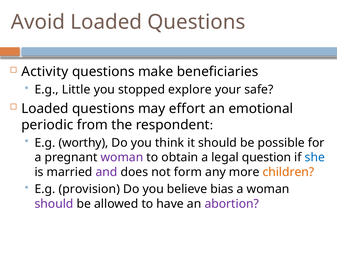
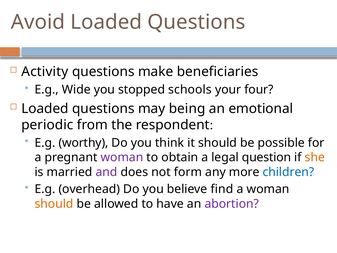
Little: Little -> Wide
explore: explore -> schools
safe: safe -> four
effort: effort -> being
she colour: blue -> orange
children colour: orange -> blue
provision: provision -> overhead
bias: bias -> find
should at (54, 204) colour: purple -> orange
